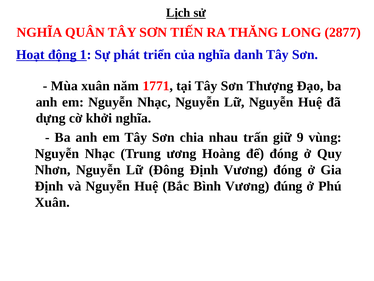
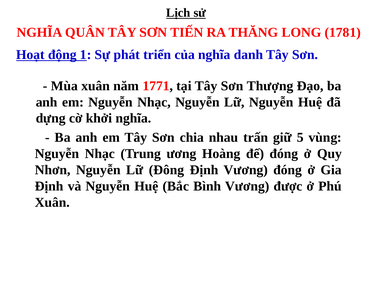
2877: 2877 -> 1781
9: 9 -> 5
đúng: đúng -> được
